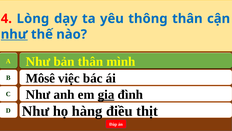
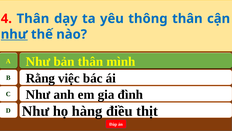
4 Lòng: Lòng -> Thân
Môsê: Môsê -> Rằng
gia underline: present -> none
